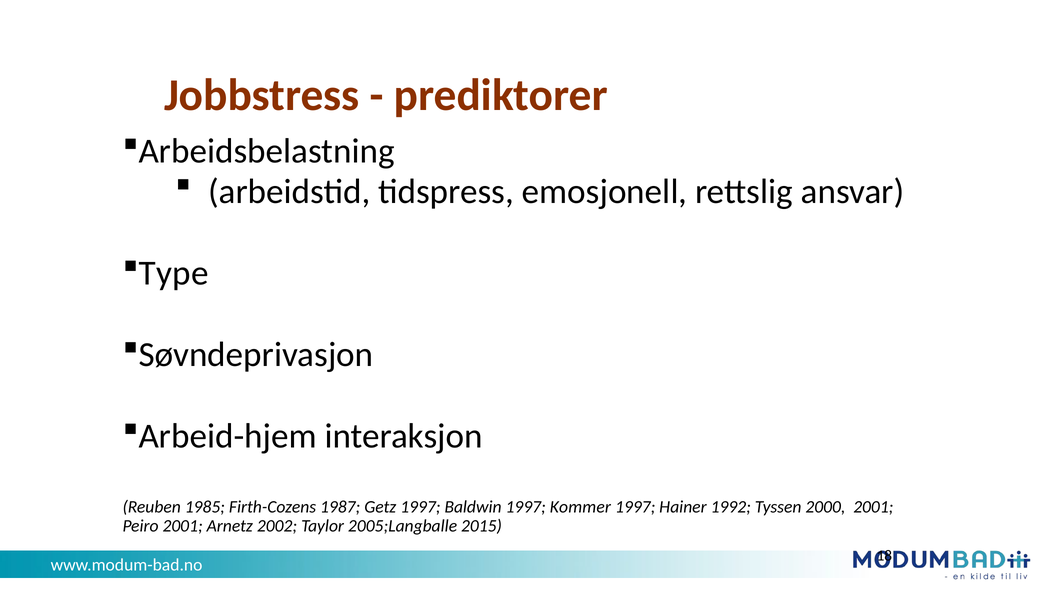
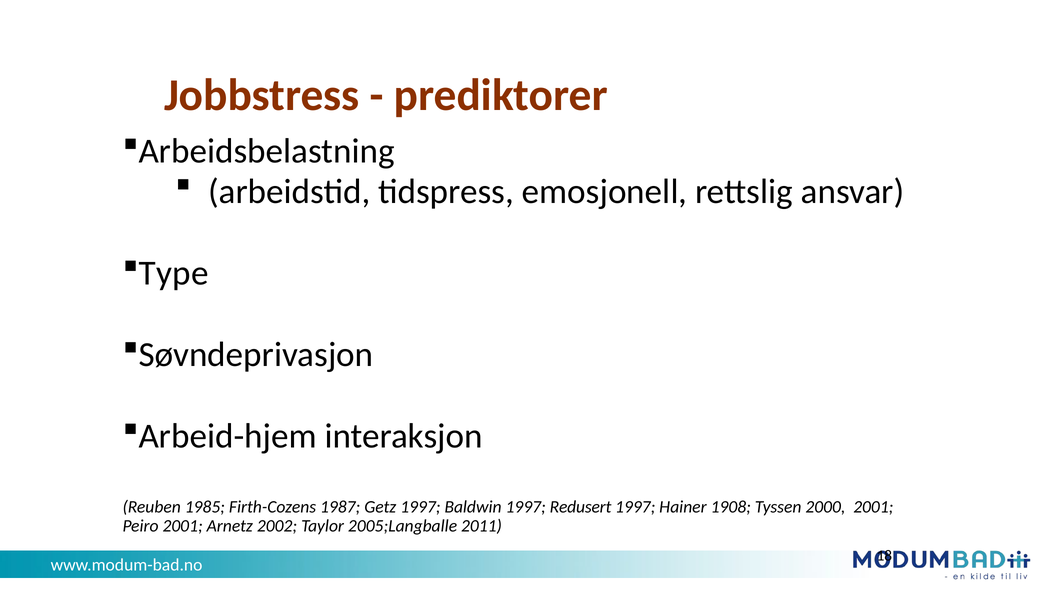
Kommer: Kommer -> Redusert
1992: 1992 -> 1908
2015: 2015 -> 2011
